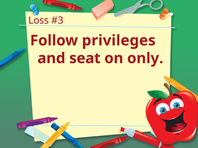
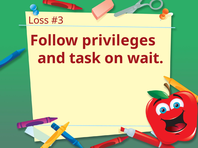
seat: seat -> task
only: only -> wait
